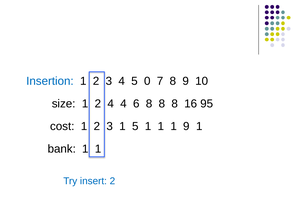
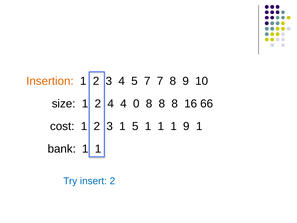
Insertion colour: blue -> orange
5 0: 0 -> 7
6: 6 -> 0
95: 95 -> 66
